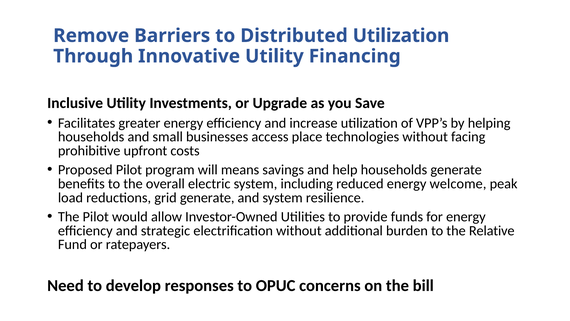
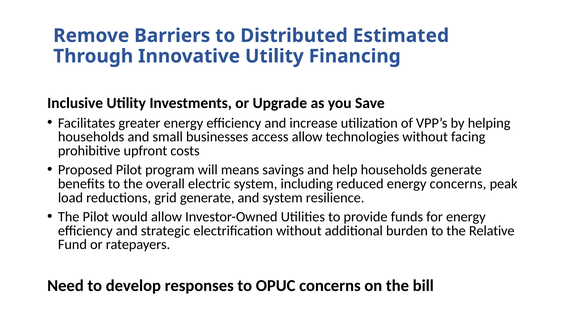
Distributed Utilization: Utilization -> Estimated
access place: place -> allow
energy welcome: welcome -> concerns
